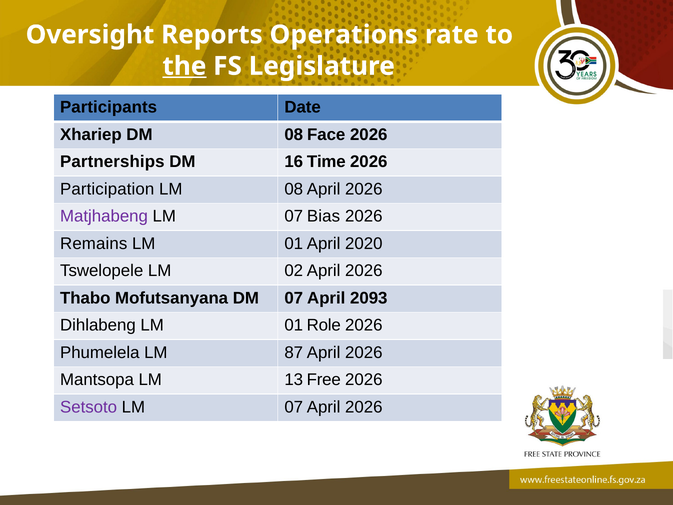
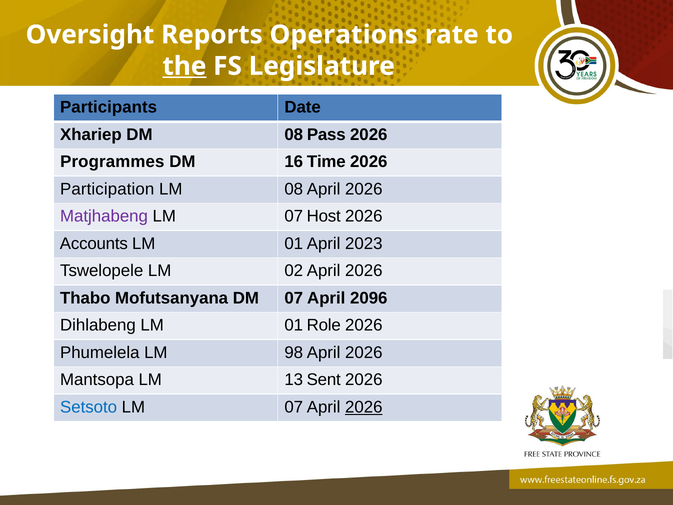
Face: Face -> Pass
Partnerships: Partnerships -> Programmes
Bias: Bias -> Host
Remains: Remains -> Accounts
2020: 2020 -> 2023
2093: 2093 -> 2096
87: 87 -> 98
Free: Free -> Sent
Setsoto colour: purple -> blue
2026 at (364, 407) underline: none -> present
